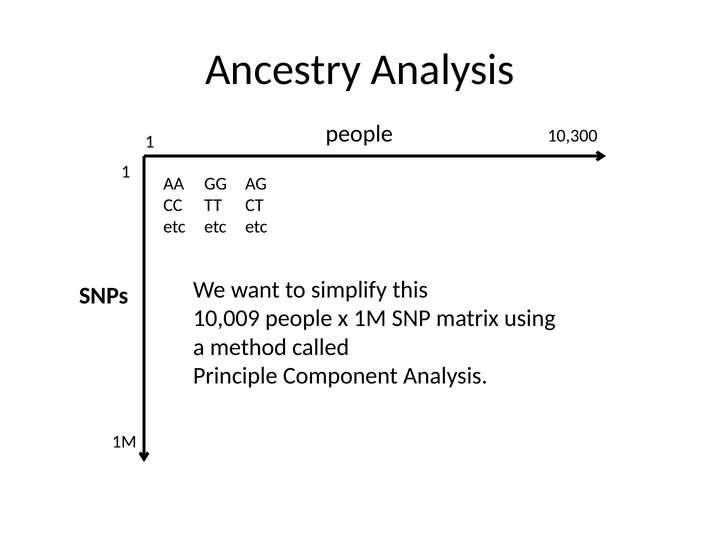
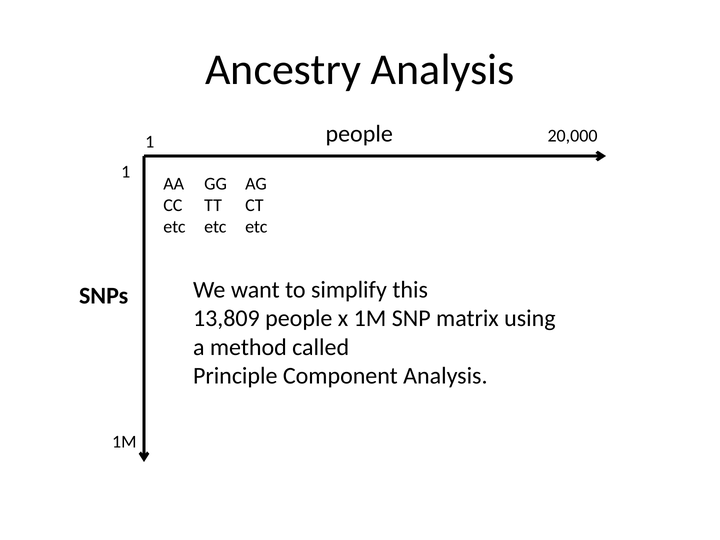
10,300: 10,300 -> 20,000
10,009: 10,009 -> 13,809
